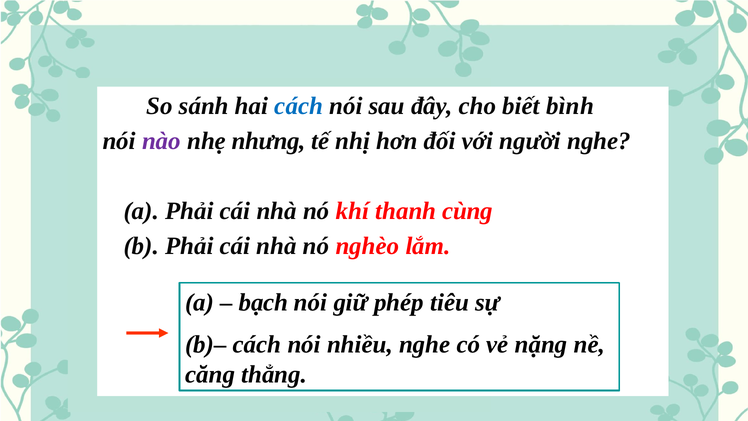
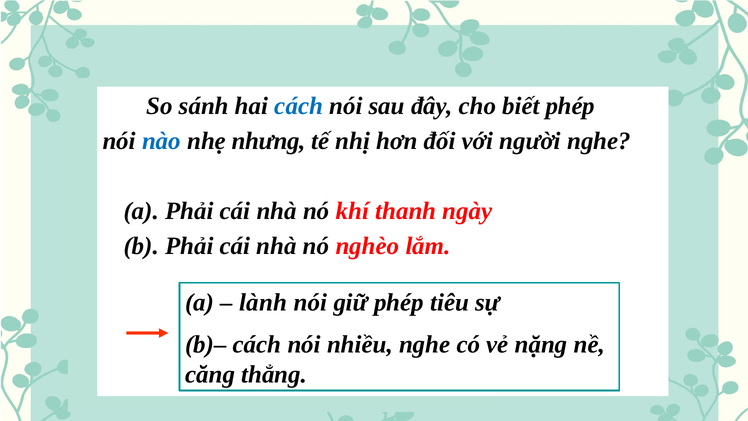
biết bình: bình -> phép
nào colour: purple -> blue
cùng: cùng -> ngày
bạch: bạch -> lành
